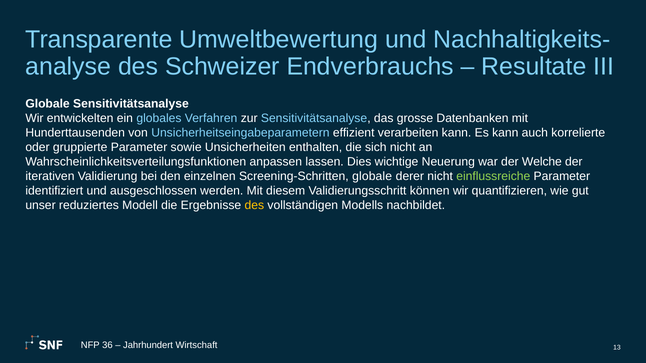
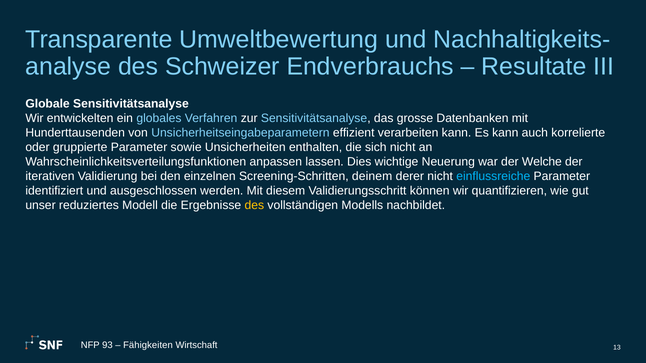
Screening-Schritten globale: globale -> deinem
einflussreiche colour: light green -> light blue
36: 36 -> 93
Jahrhundert: Jahrhundert -> Fähigkeiten
